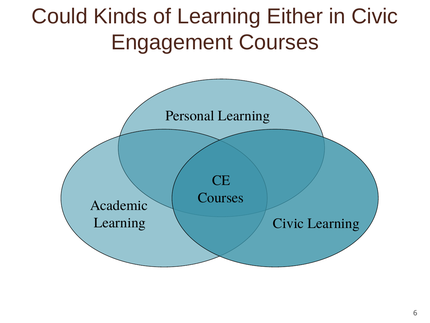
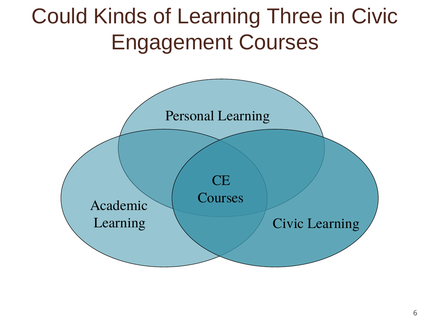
Either: Either -> Three
